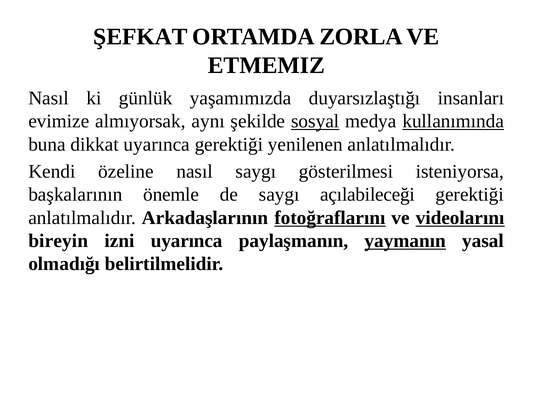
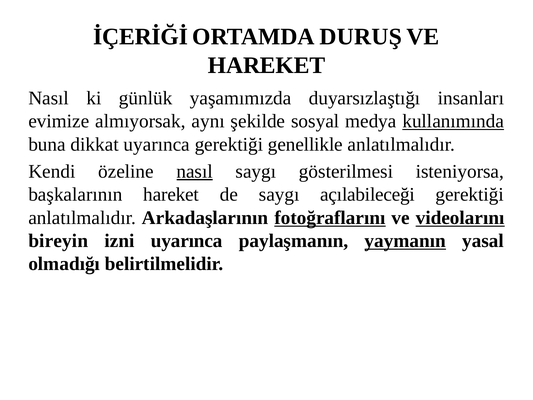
ŞEFKAT: ŞEFKAT -> İÇERİĞİ
ZORLA: ZORLA -> DURUŞ
ETMEMIZ at (266, 65): ETMEMIZ -> HAREKET
sosyal underline: present -> none
yenilenen: yenilenen -> genellikle
nasıl at (195, 171) underline: none -> present
başkalarının önemle: önemle -> hareket
